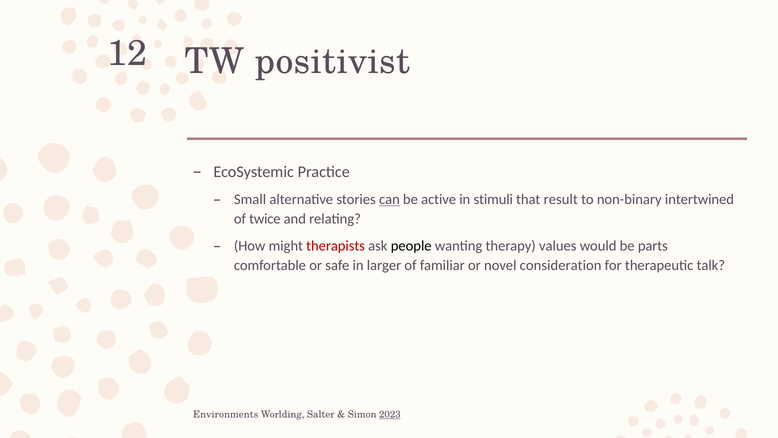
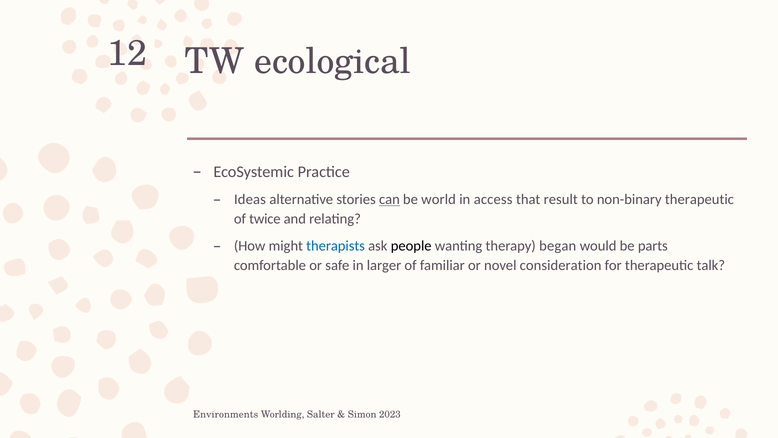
positivist: positivist -> ecological
Small: Small -> Ideas
active: active -> world
stimuli: stimuli -> access
non-binary intertwined: intertwined -> therapeutic
therapists colour: red -> blue
values: values -> began
2023 underline: present -> none
